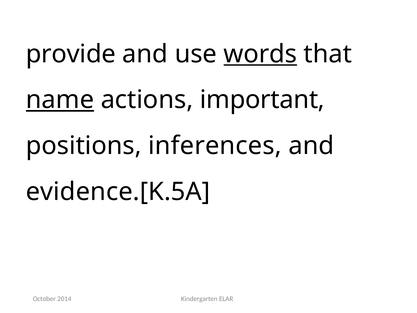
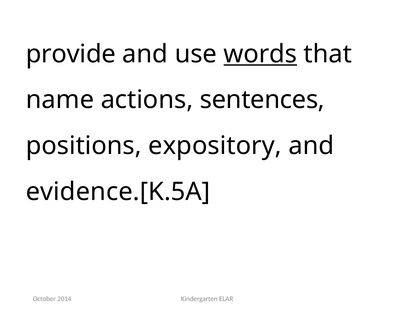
name underline: present -> none
important: important -> sentences
inferences: inferences -> expository
